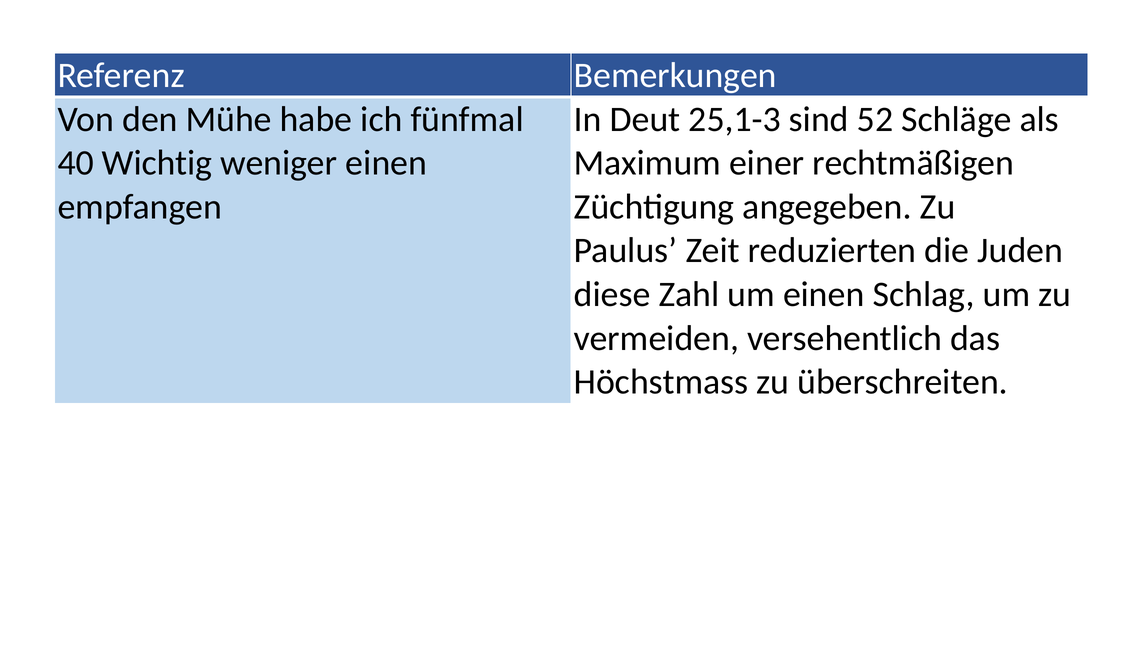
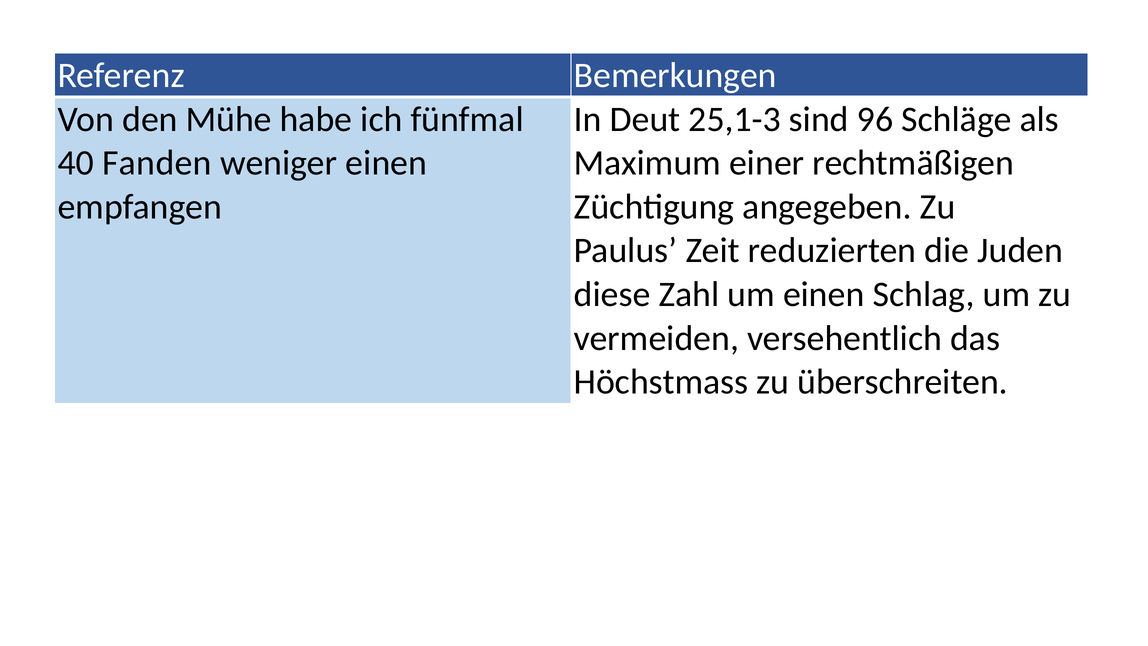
52: 52 -> 96
Wichtig: Wichtig -> Fanden
